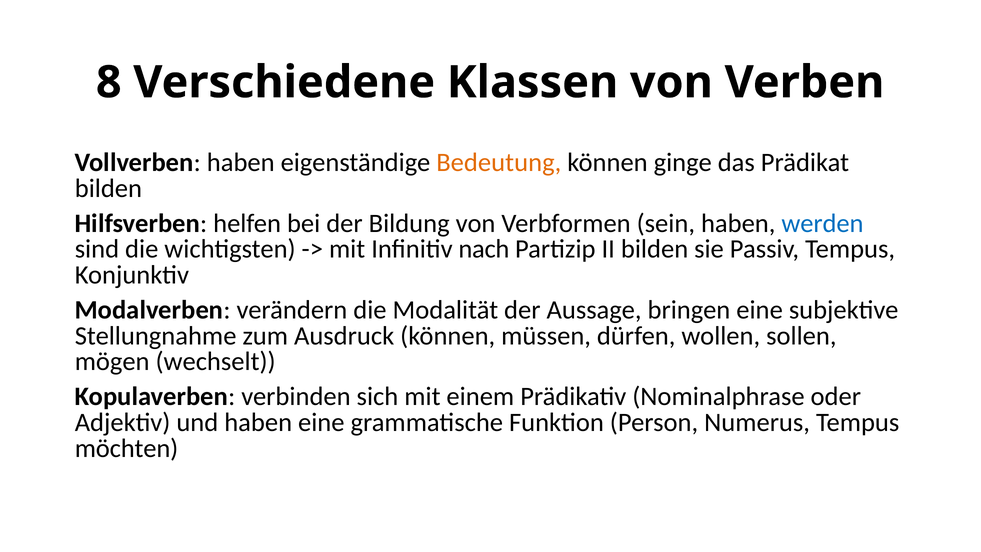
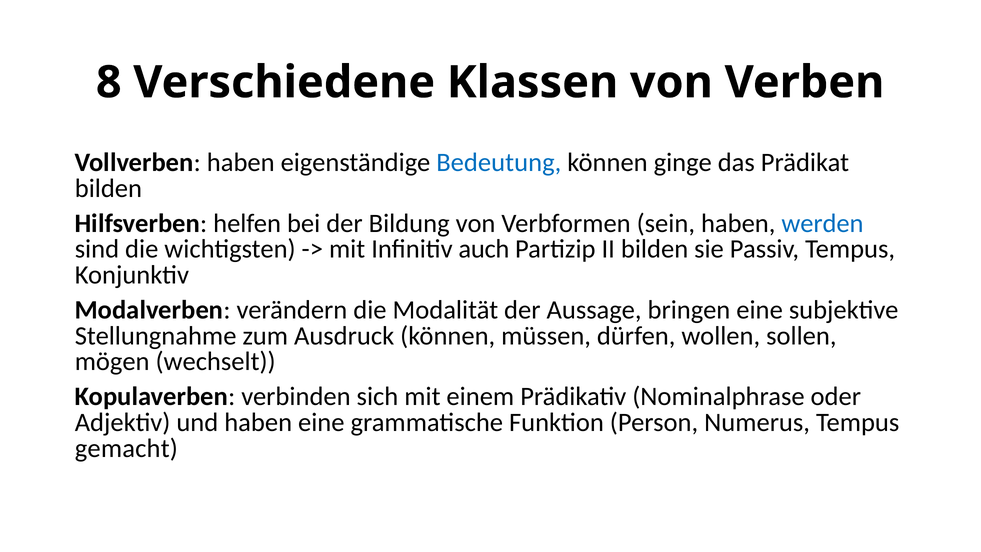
Bedeutung colour: orange -> blue
nach: nach -> auch
möchten: möchten -> gemacht
